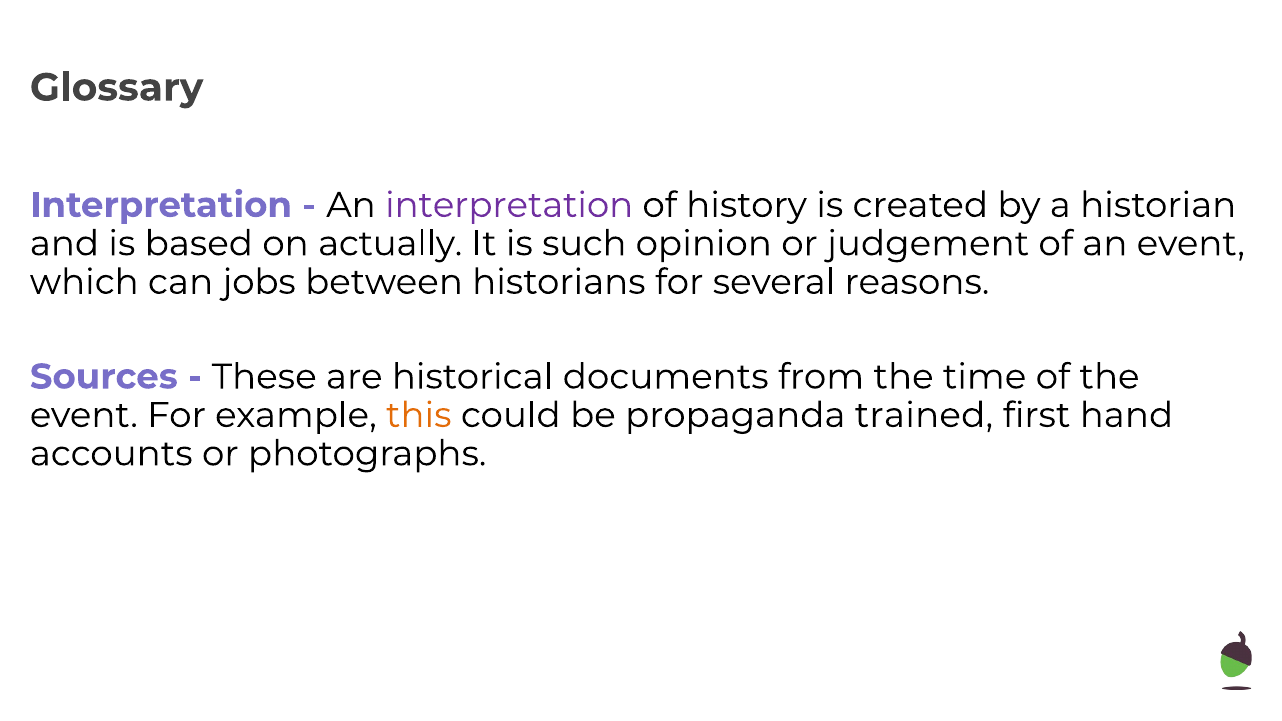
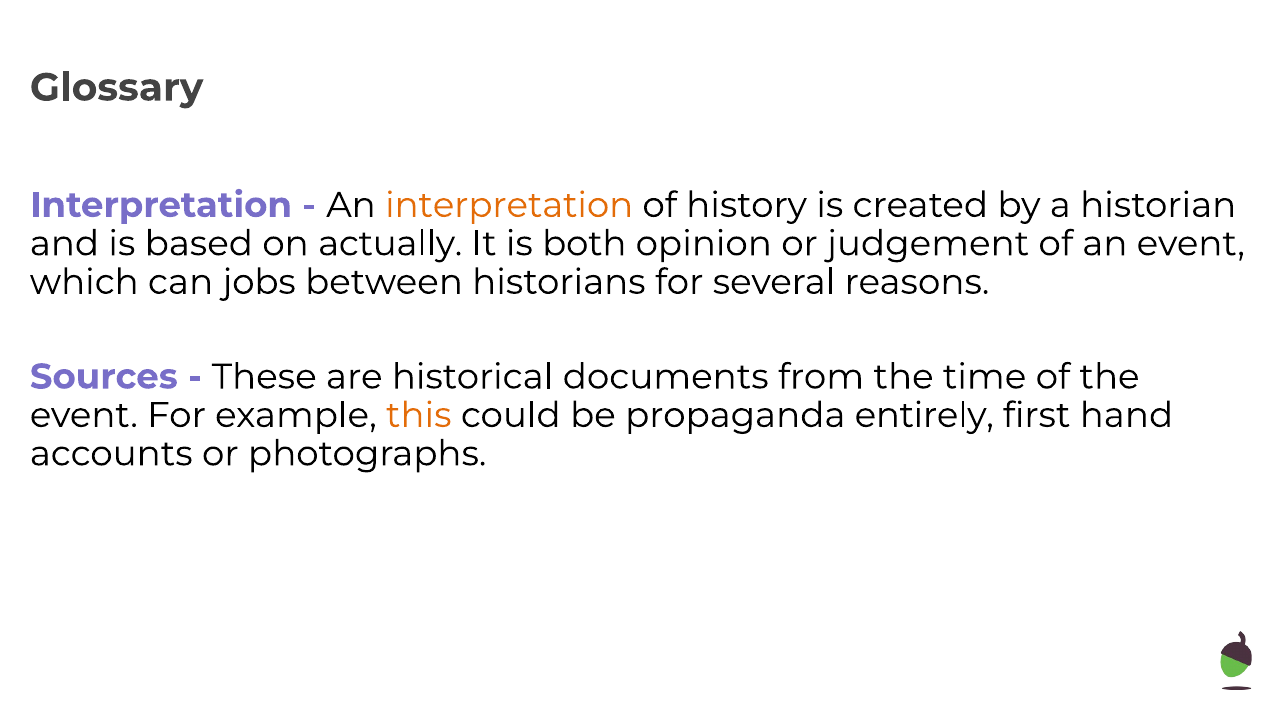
interpretation at (509, 205) colour: purple -> orange
such: such -> both
trained: trained -> entirely
